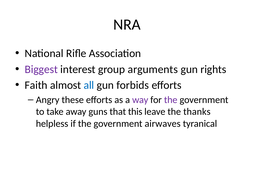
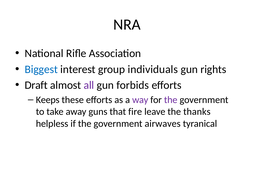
Biggest colour: purple -> blue
arguments: arguments -> individuals
Faith: Faith -> Draft
all colour: blue -> purple
Angry: Angry -> Keeps
this: this -> fire
